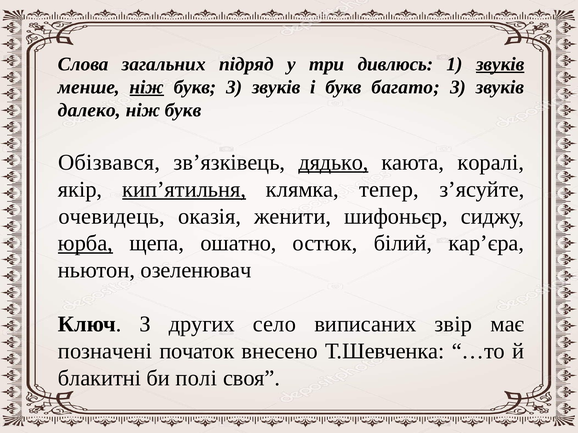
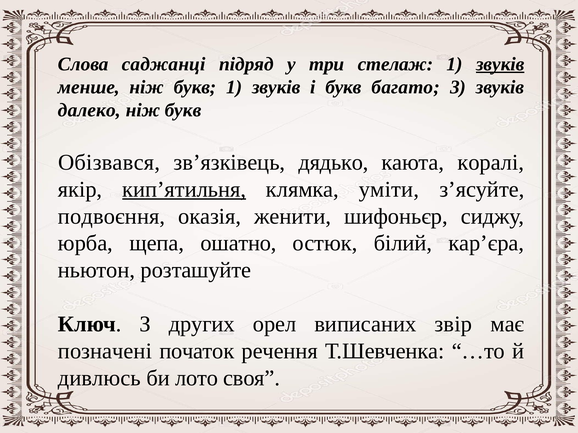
загальних: загальних -> саджанці
дивлюсь: дивлюсь -> стелаж
ніж at (147, 87) underline: present -> none
букв 3: 3 -> 1
дядько underline: present -> none
тепер: тепер -> уміти
очевидець: очевидець -> подвоєння
юрба underline: present -> none
озеленювач: озеленювач -> розташуйте
село: село -> орел
внесено: внесено -> речення
блакитні: блакитні -> дивлюсь
полі: полі -> лото
